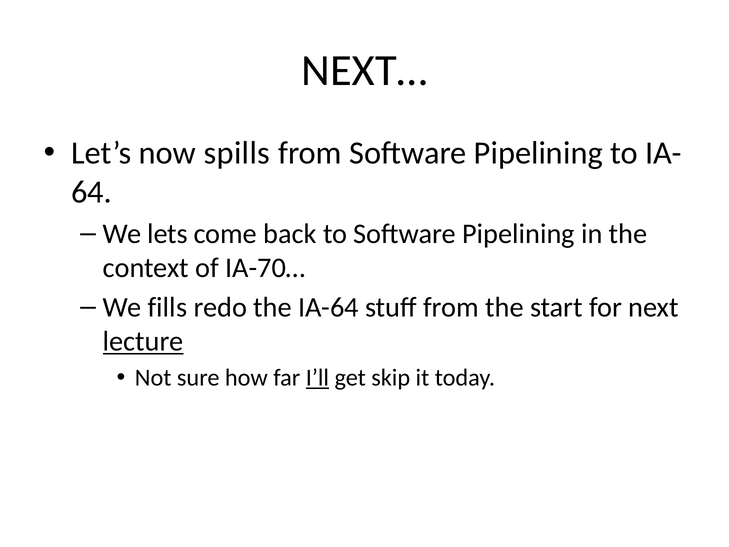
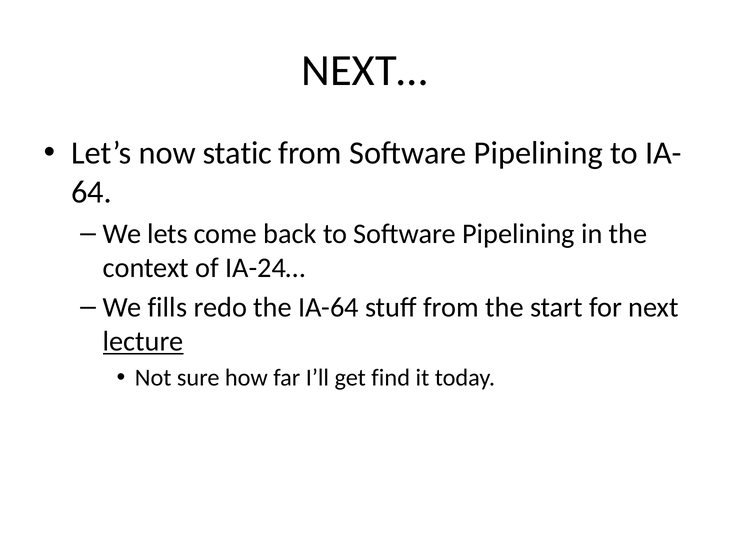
spills: spills -> static
IA-70…: IA-70… -> IA-24…
I’ll underline: present -> none
skip: skip -> find
